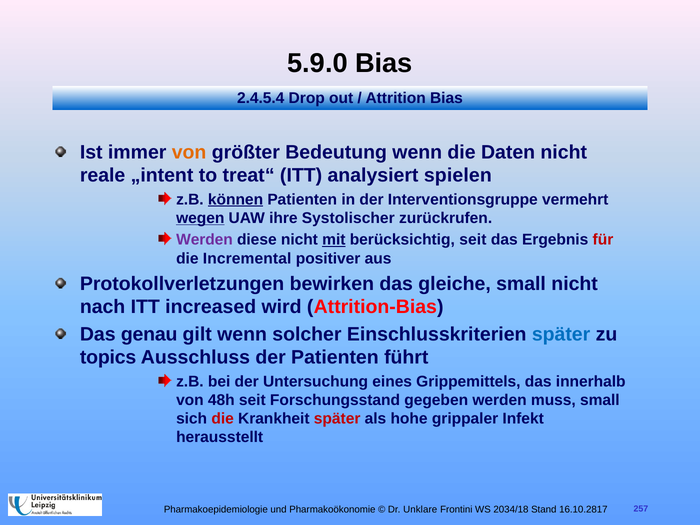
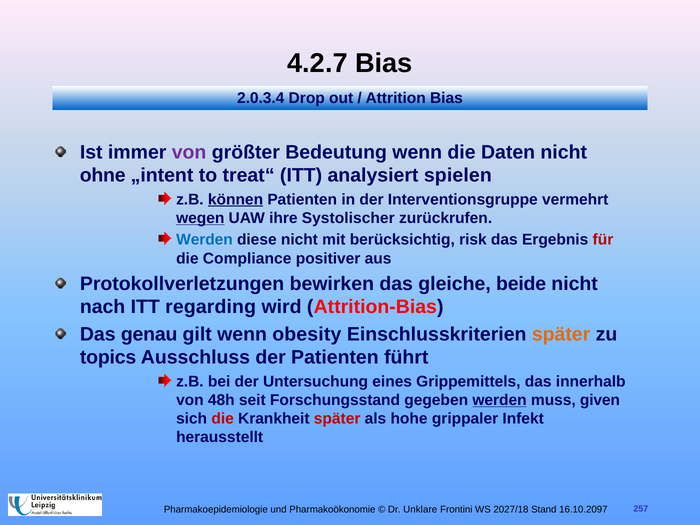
5.9.0: 5.9.0 -> 4.2.7
2.4.5.4: 2.4.5.4 -> 2.0.3.4
von at (189, 152) colour: orange -> purple
reale: reale -> ohne
Werden at (204, 240) colour: purple -> blue
mit underline: present -> none
berücksichtig seit: seit -> risk
Incremental: Incremental -> Compliance
gleiche small: small -> beide
increased: increased -> regarding
solcher: solcher -> obesity
später at (561, 334) colour: blue -> orange
werden at (500, 400) underline: none -> present
muss small: small -> given
2034/18: 2034/18 -> 2027/18
16.10.2817: 16.10.2817 -> 16.10.2097
